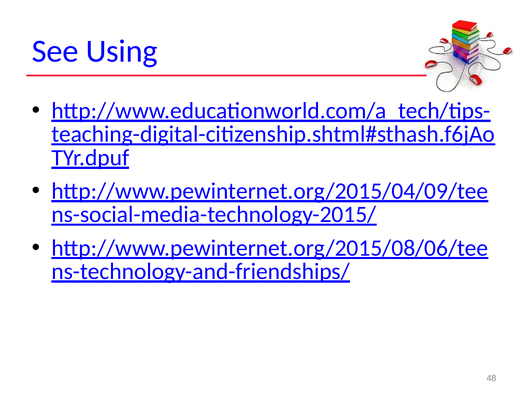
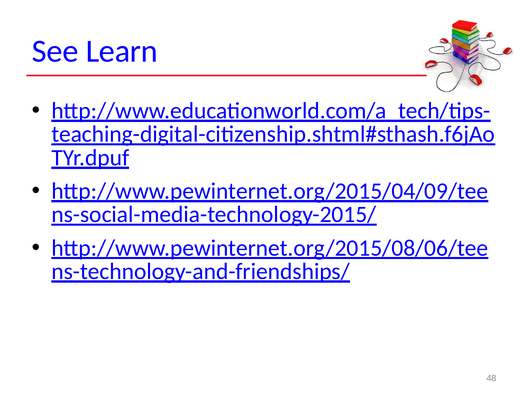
Using: Using -> Learn
